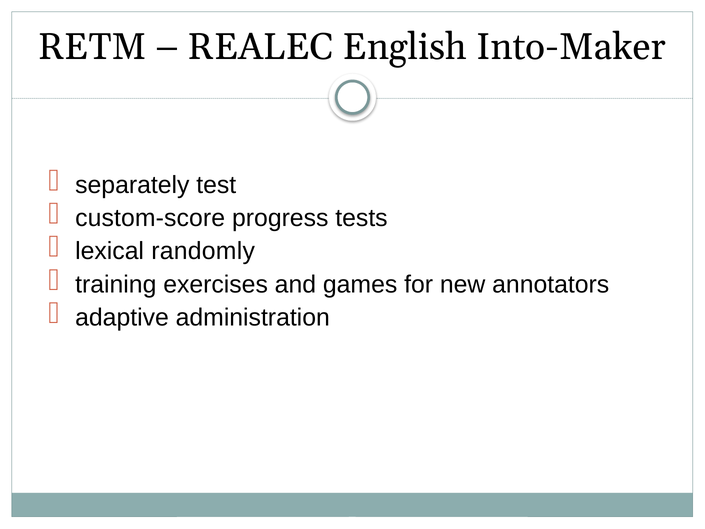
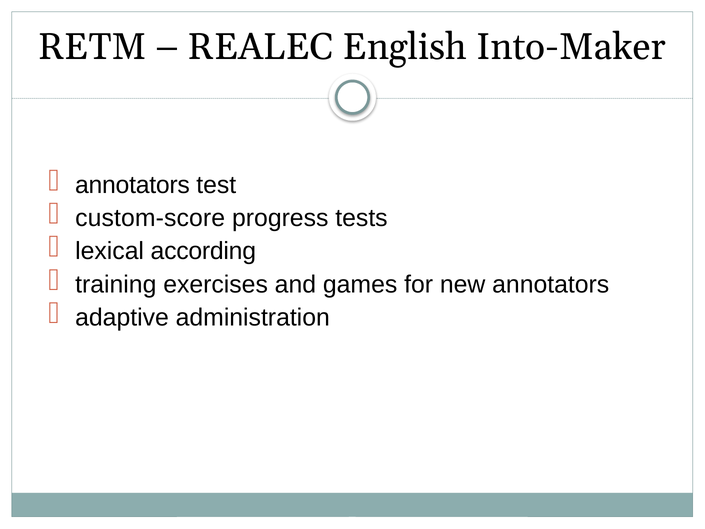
separately at (132, 185): separately -> annotators
randomly: randomly -> according
